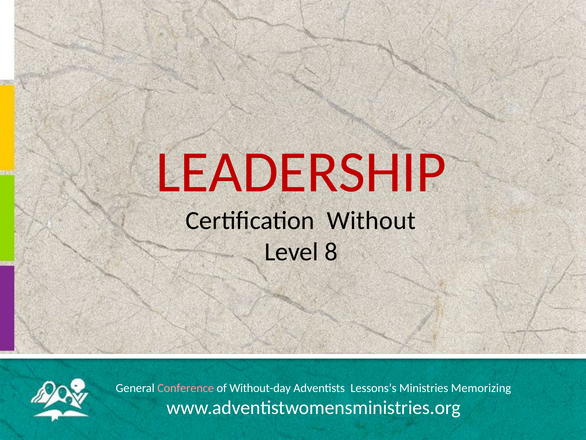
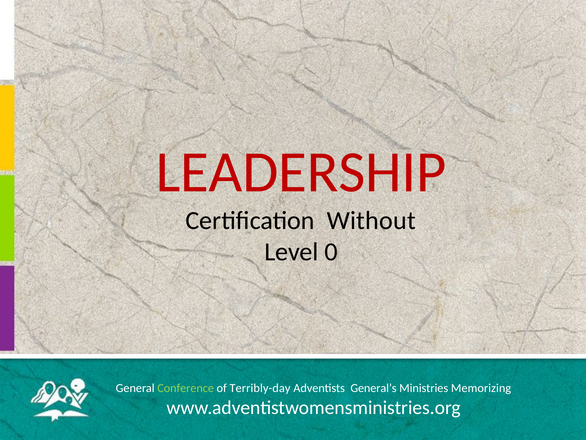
8: 8 -> 0
Conference colour: pink -> light green
Without-day: Without-day -> Terribly-day
Lessons’s: Lessons’s -> General’s
